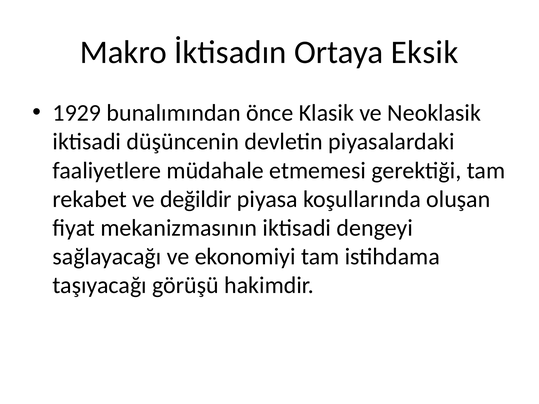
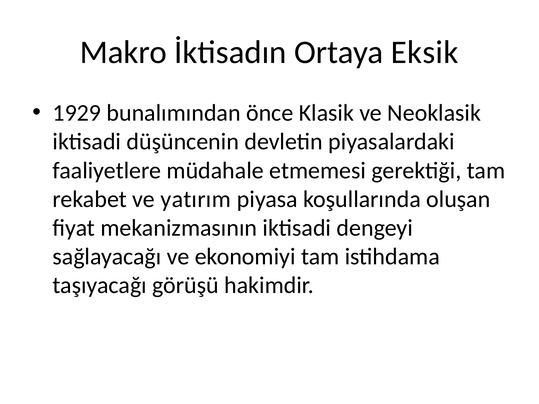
değildir: değildir -> yatırım
